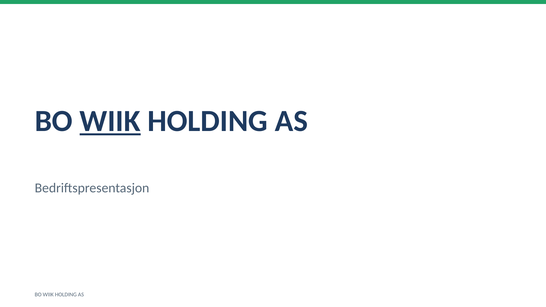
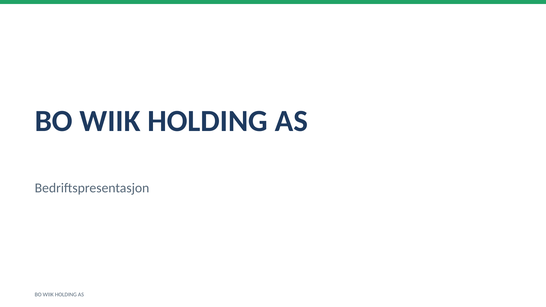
WIIK at (110, 121) underline: present -> none
